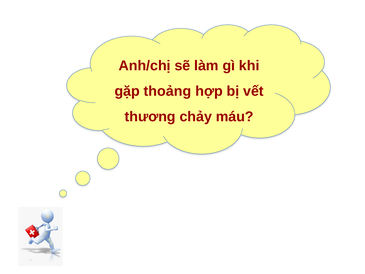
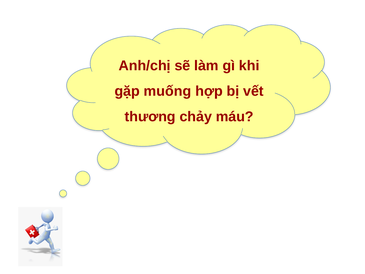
thoảng: thoảng -> muống
